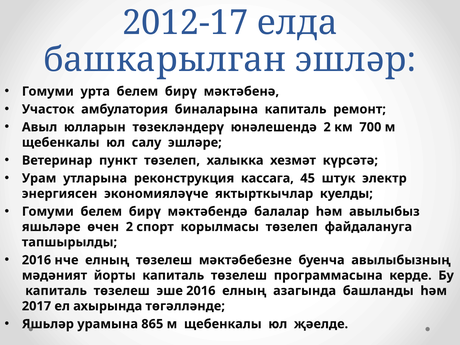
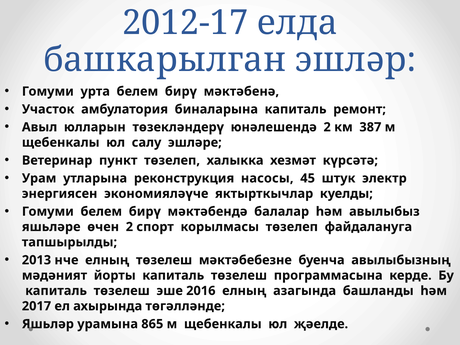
700: 700 -> 387
кассага: кассага -> насосы
2016 at (36, 260): 2016 -> 2013
